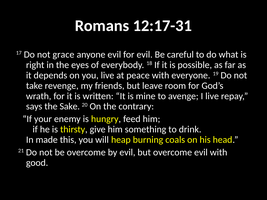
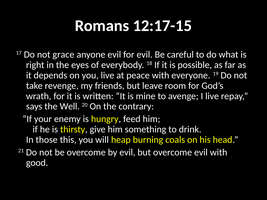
12:17-31: 12:17-31 -> 12:17-15
Sake: Sake -> Well
made: made -> those
